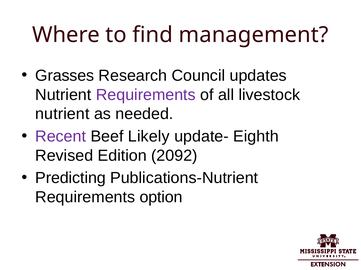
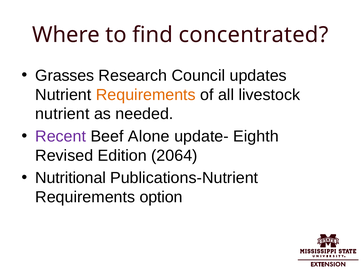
management: management -> concentrated
Requirements at (146, 95) colour: purple -> orange
Likely: Likely -> Alone
2092: 2092 -> 2064
Predicting: Predicting -> Nutritional
